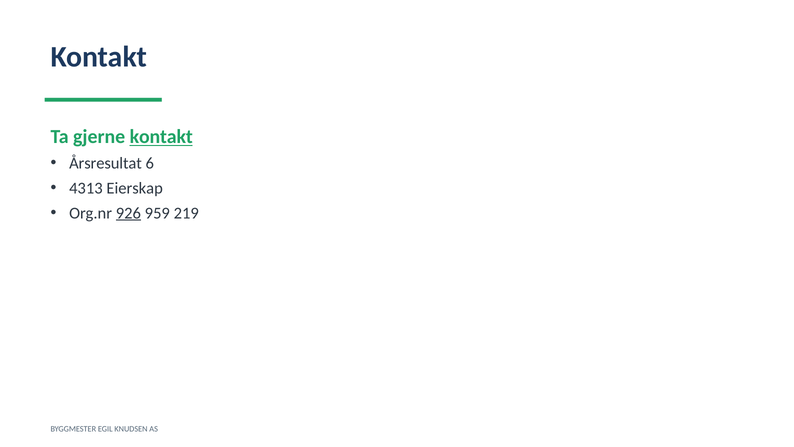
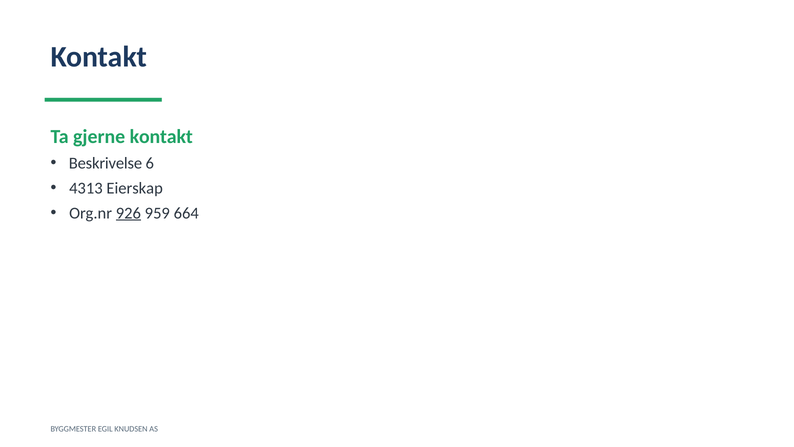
kontakt at (161, 137) underline: present -> none
Årsresultat: Årsresultat -> Beskrivelse
219: 219 -> 664
